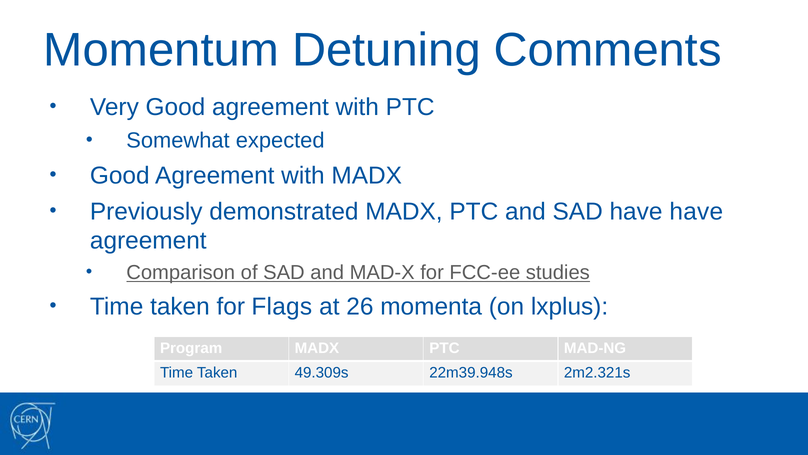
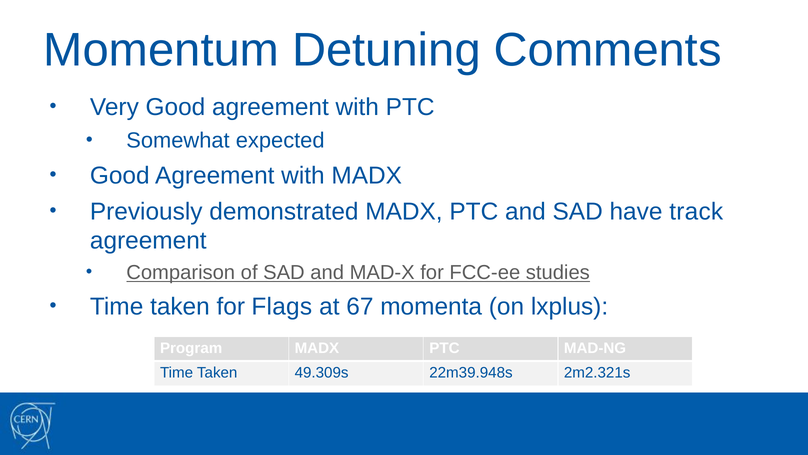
have have: have -> track
26: 26 -> 67
